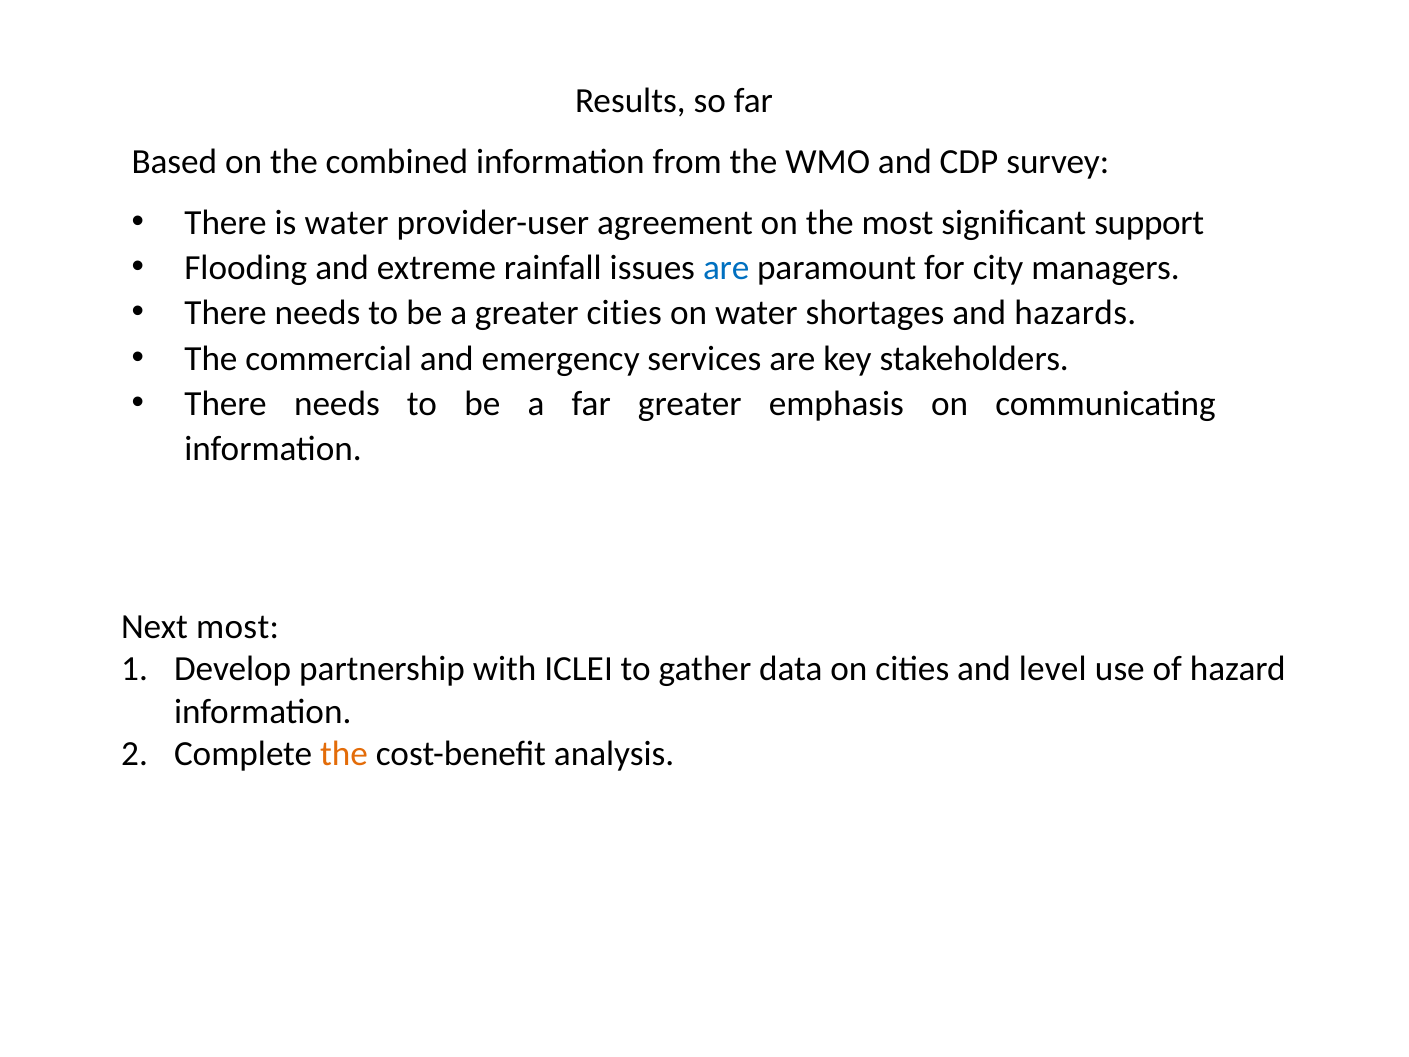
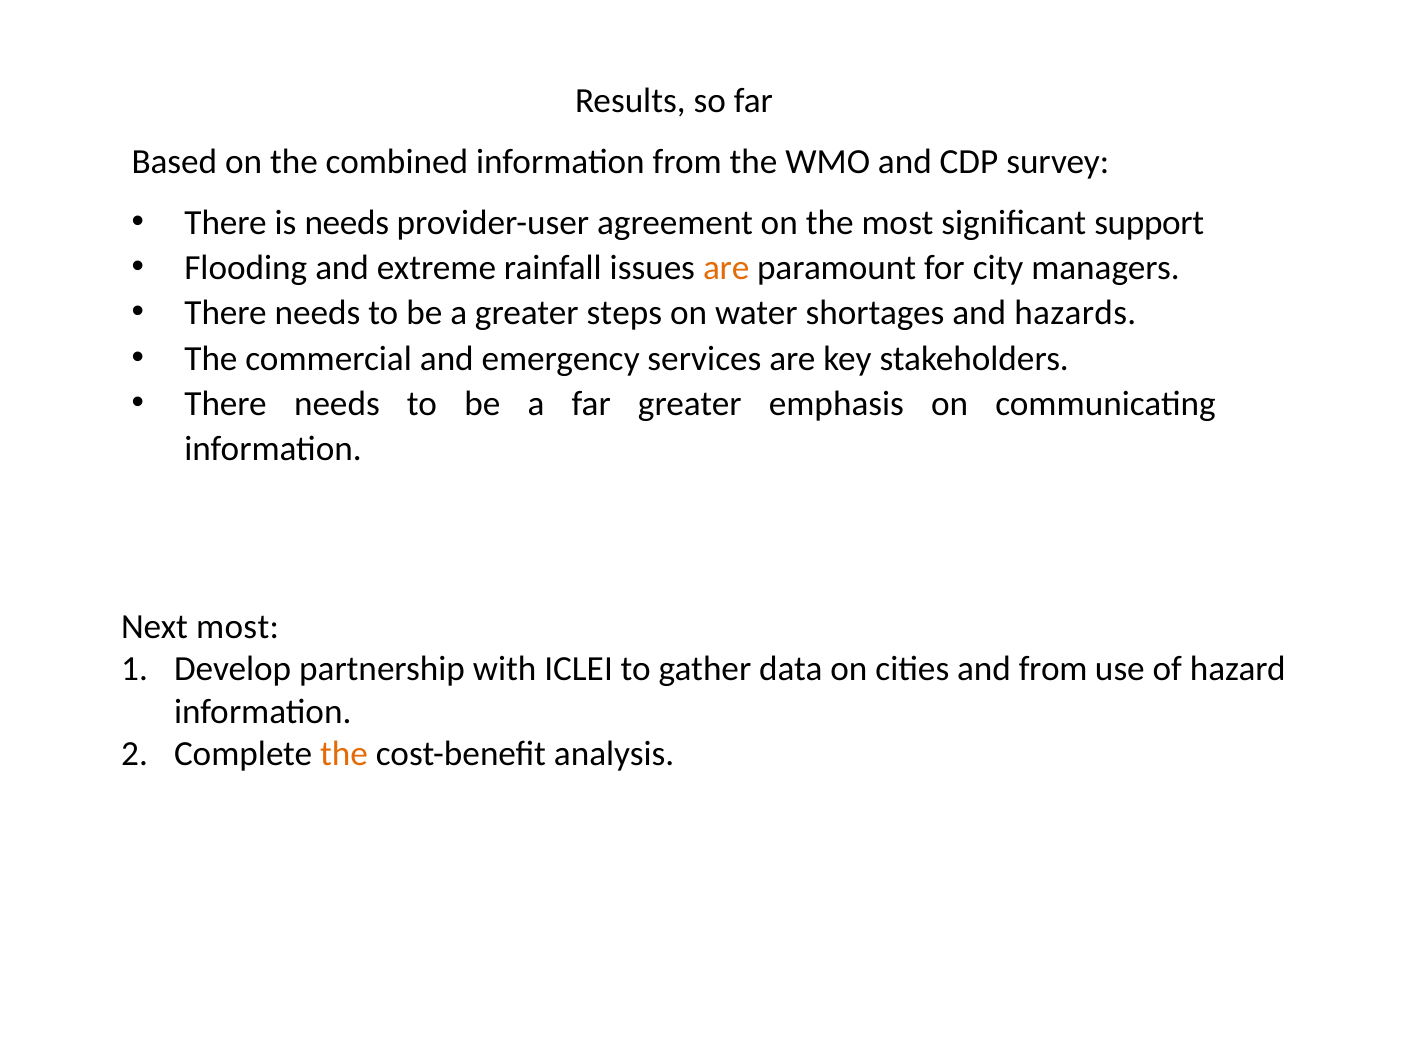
is water: water -> needs
are at (726, 268) colour: blue -> orange
greater cities: cities -> steps
and level: level -> from
